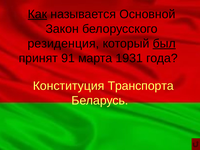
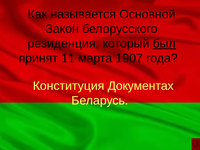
Как underline: present -> none
91: 91 -> 11
1931: 1931 -> 1907
Транспорта: Транспорта -> Документах
